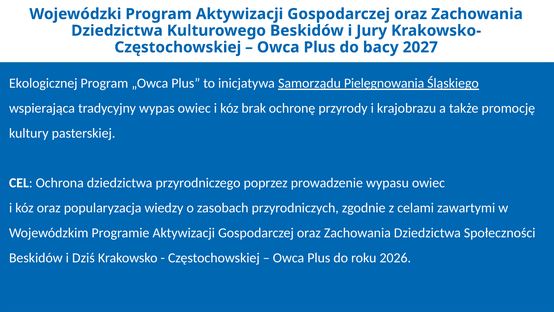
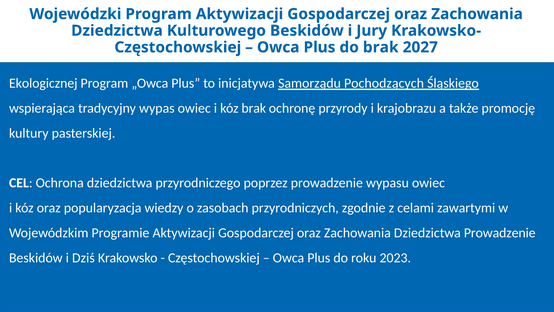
do bacy: bacy -> brak
Pielęgnowania: Pielęgnowania -> Pochodzących
Dziedzictwa Społeczności: Społeczności -> Prowadzenie
2026: 2026 -> 2023
